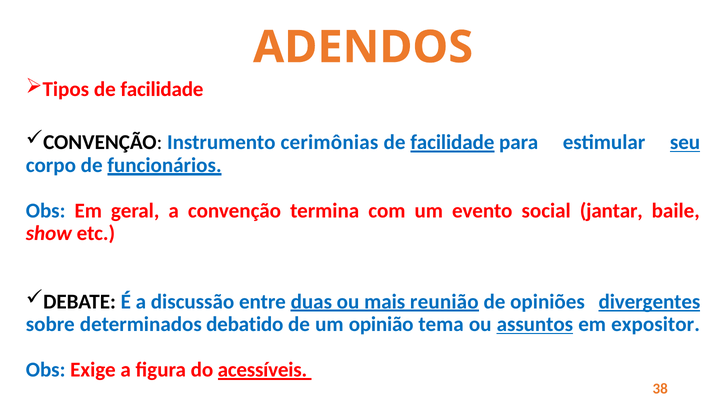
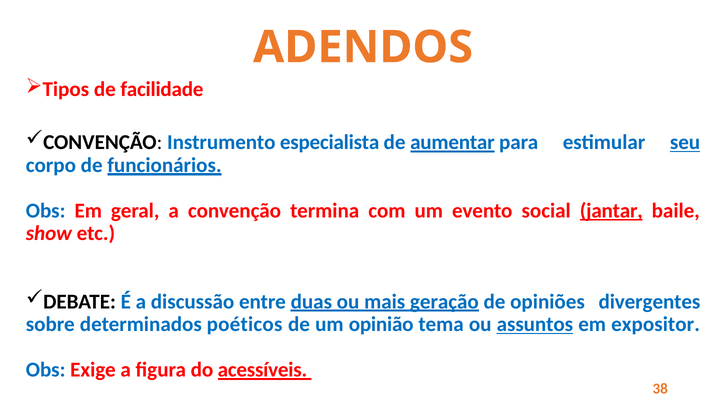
cerimônias: cerimônias -> especialista
facilidade at (452, 142): facilidade -> aumentar
jantar underline: none -> present
reunião: reunião -> geração
divergentes underline: present -> none
debatido: debatido -> poéticos
